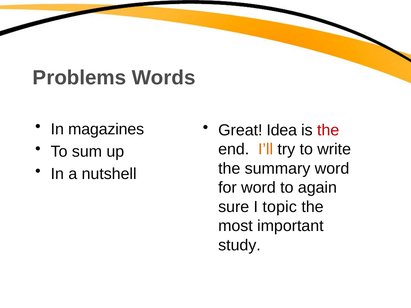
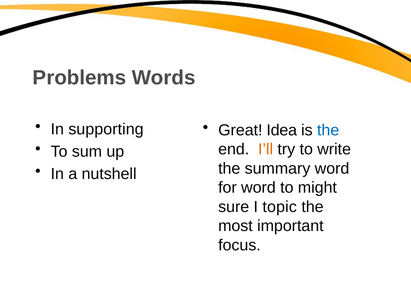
magazines: magazines -> supporting
the at (328, 130) colour: red -> blue
again: again -> might
study: study -> focus
